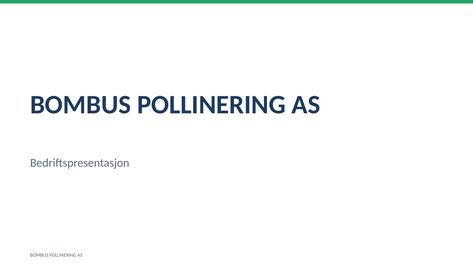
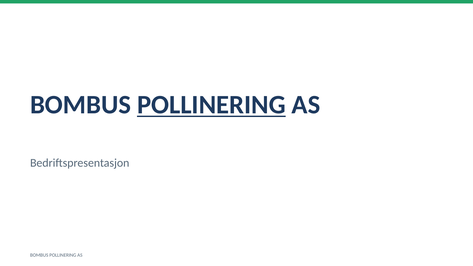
POLLINERING at (211, 105) underline: none -> present
